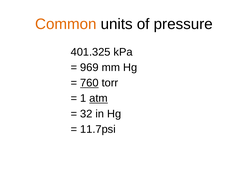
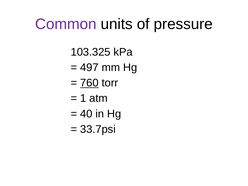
Common colour: orange -> purple
401.325: 401.325 -> 103.325
969: 969 -> 497
atm underline: present -> none
32: 32 -> 40
11.7psi: 11.7psi -> 33.7psi
